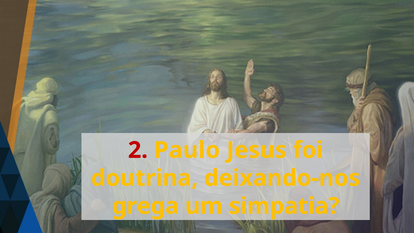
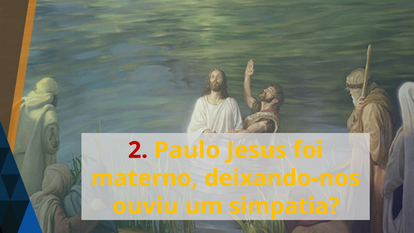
doutrina: doutrina -> materno
grega: grega -> ouviu
